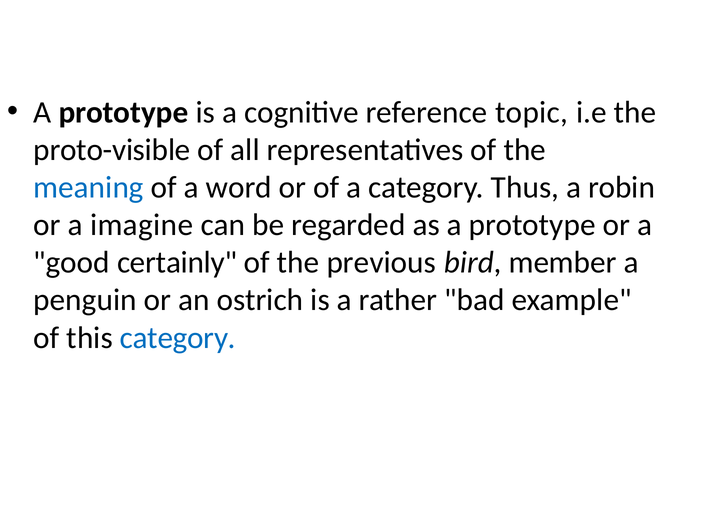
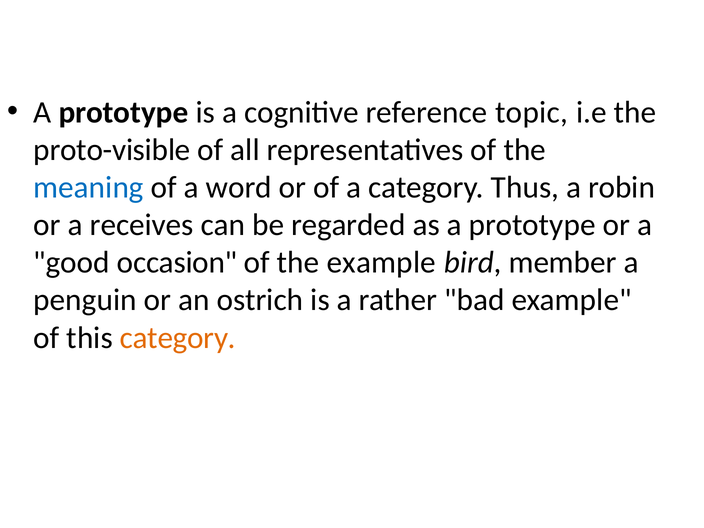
imagine: imagine -> receives
certainly: certainly -> occasion
the previous: previous -> example
category at (178, 338) colour: blue -> orange
